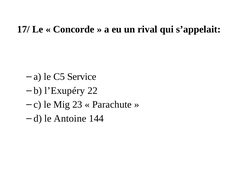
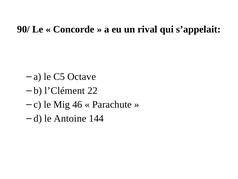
17/: 17/ -> 90/
Service: Service -> Octave
l’Exupéry: l’Exupéry -> l’Clément
23: 23 -> 46
